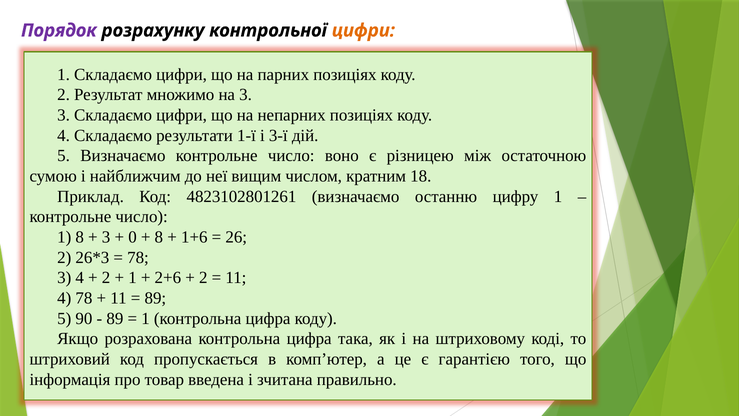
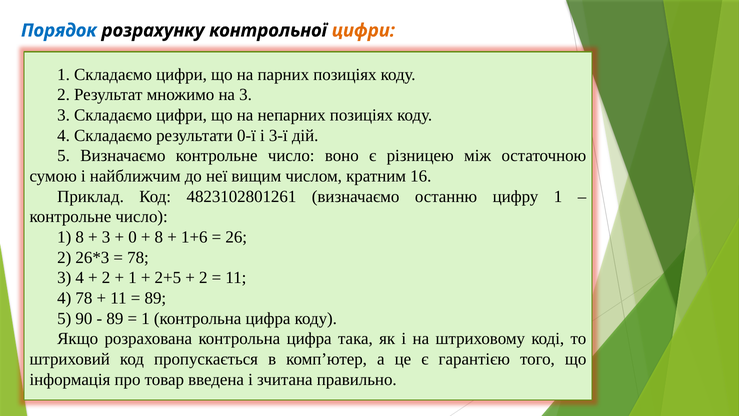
Порядок colour: purple -> blue
1-ї: 1-ї -> 0-ї
18: 18 -> 16
2+6: 2+6 -> 2+5
